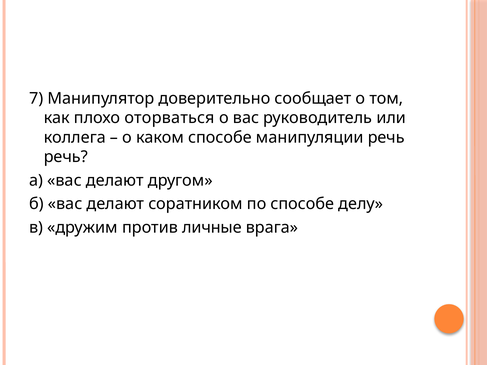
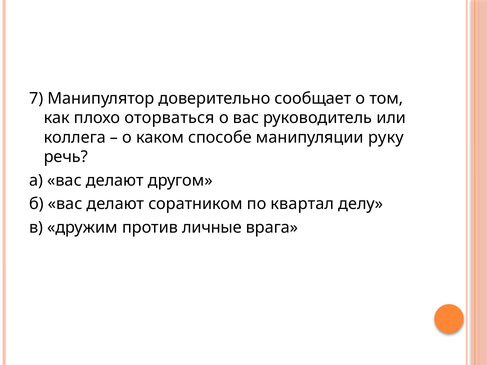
манипуляции речь: речь -> руку
по способе: способе -> квартал
